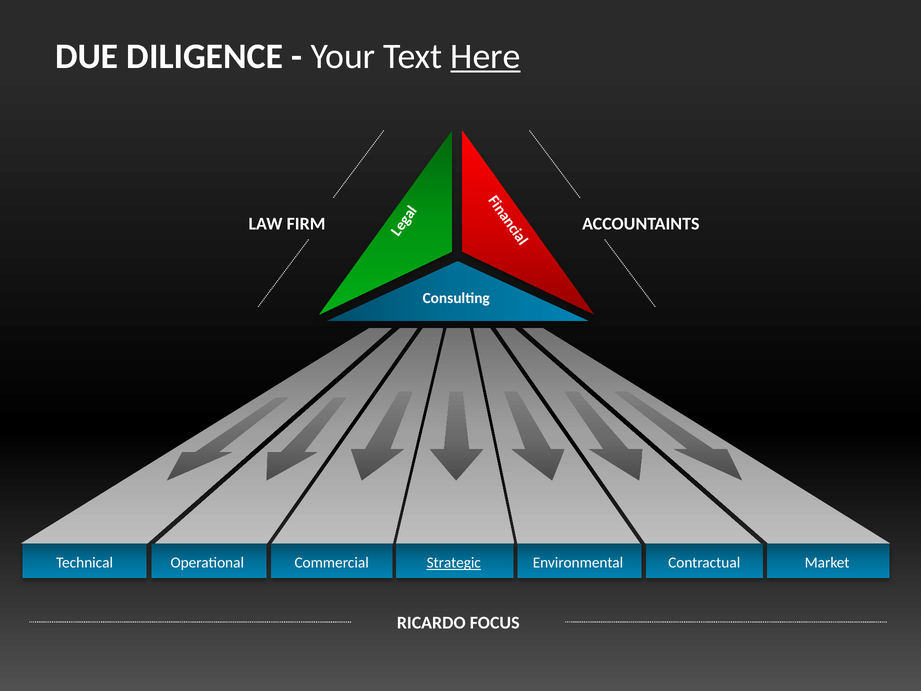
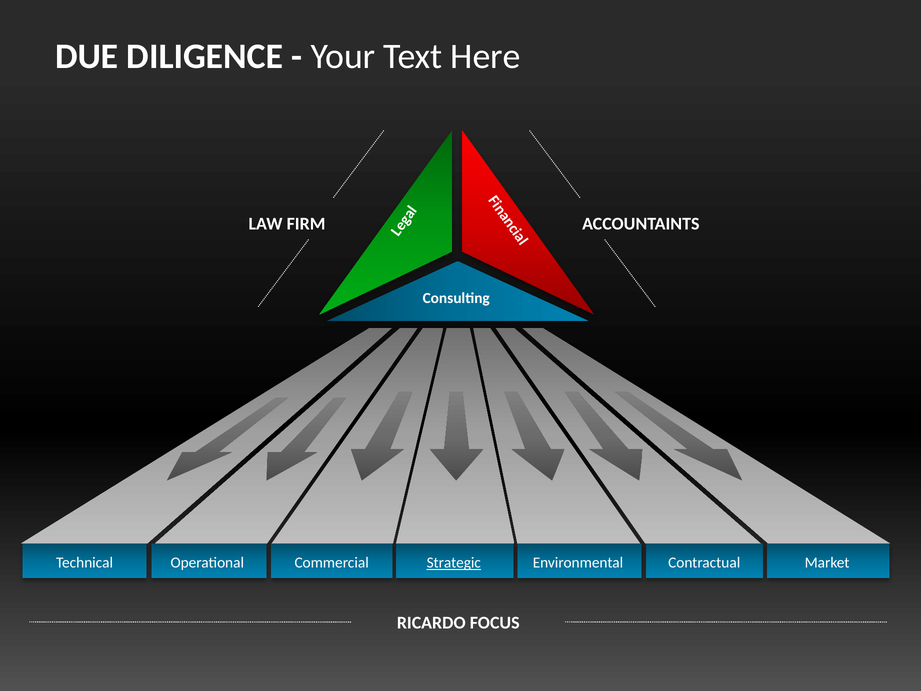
Here underline: present -> none
